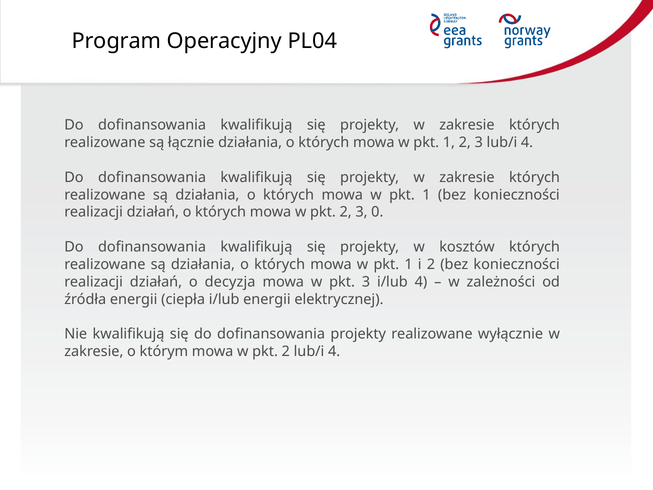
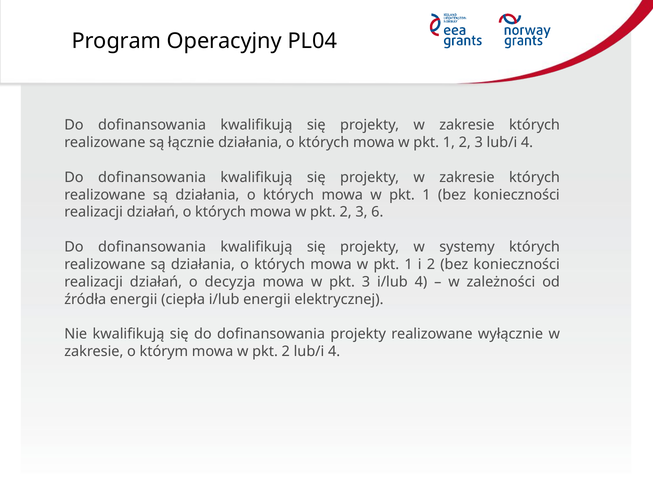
0: 0 -> 6
kosztów: kosztów -> systemy
